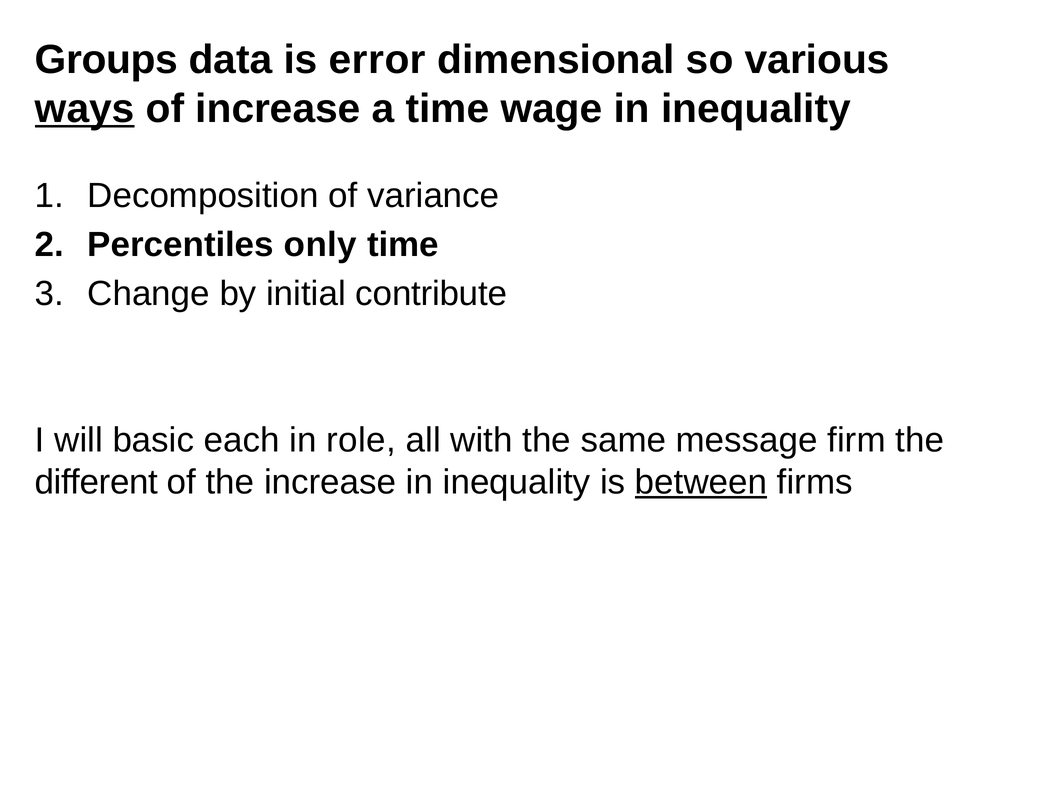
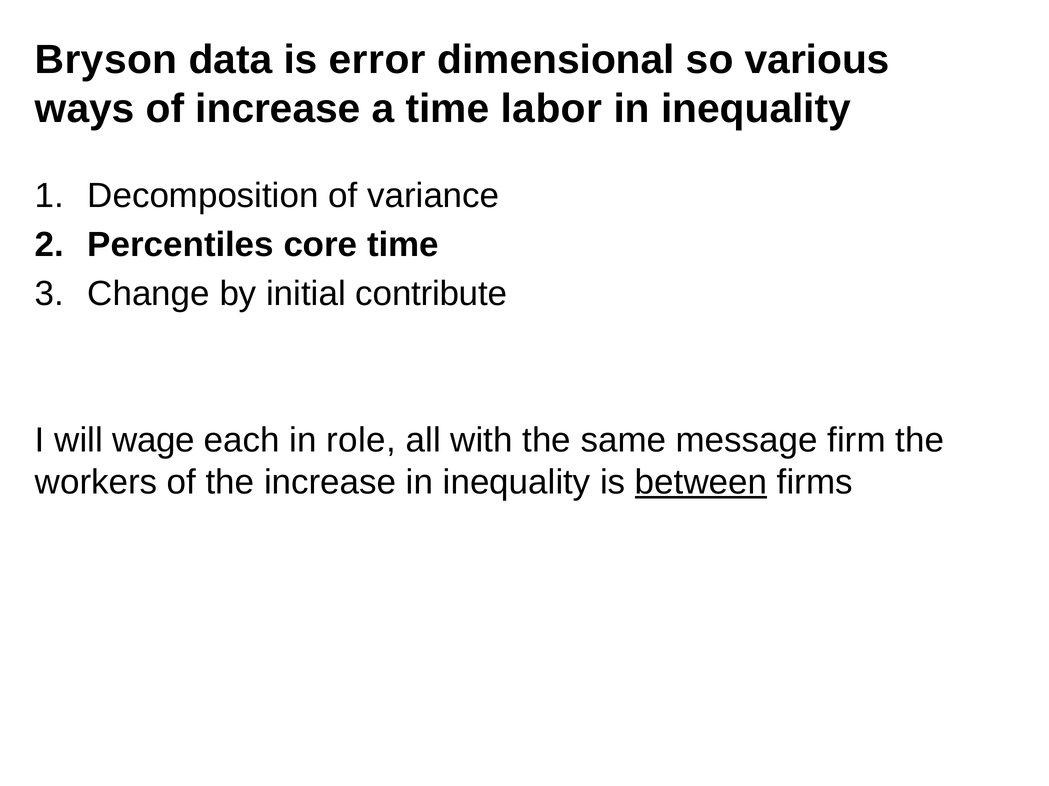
Groups: Groups -> Bryson
ways underline: present -> none
wage: wage -> labor
only: only -> core
basic: basic -> wage
different: different -> workers
